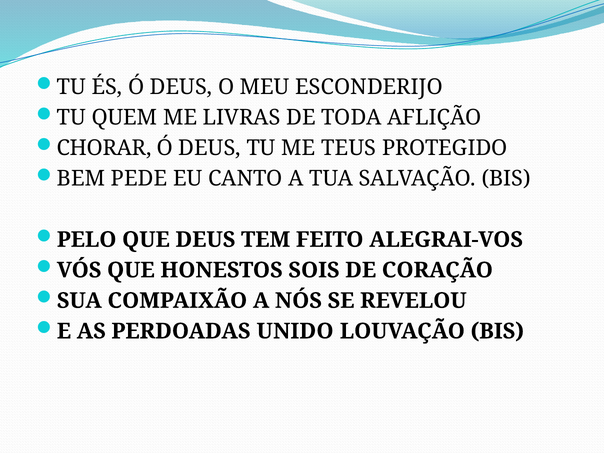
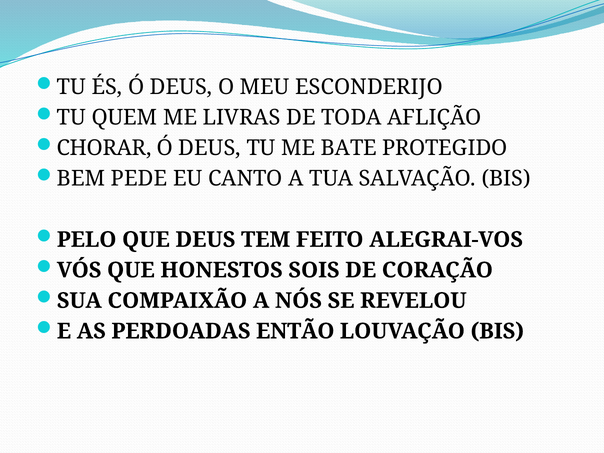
TEUS: TEUS -> BATE
UNIDO: UNIDO -> ENTÃO
